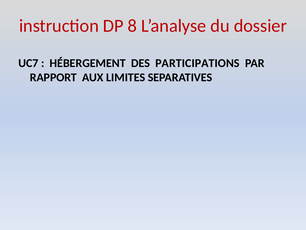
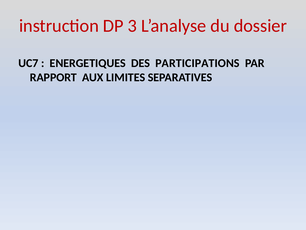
8: 8 -> 3
HÉBERGEMENT: HÉBERGEMENT -> ENERGETIQUES
